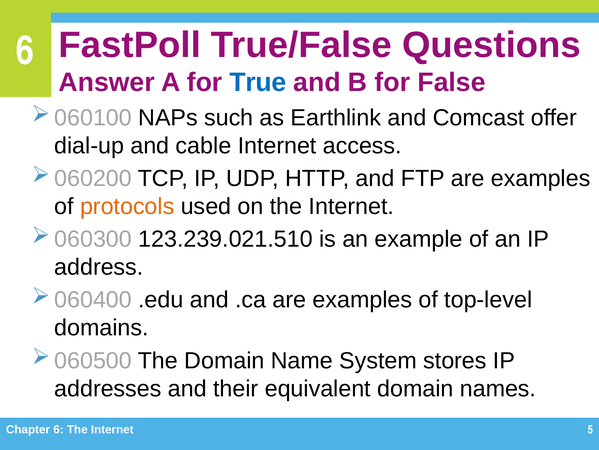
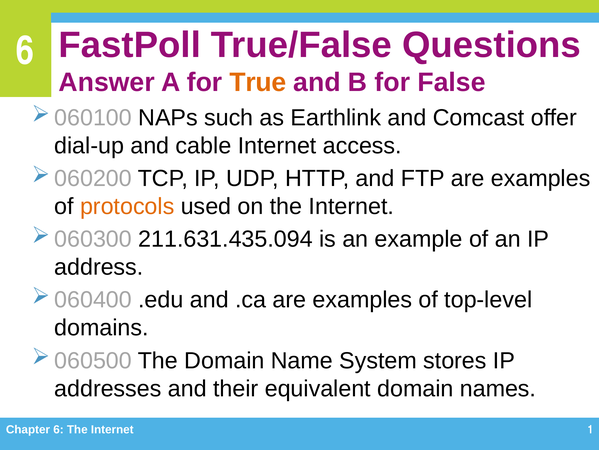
True colour: blue -> orange
123.239.021.510: 123.239.021.510 -> 211.631.435.094
5: 5 -> 1
